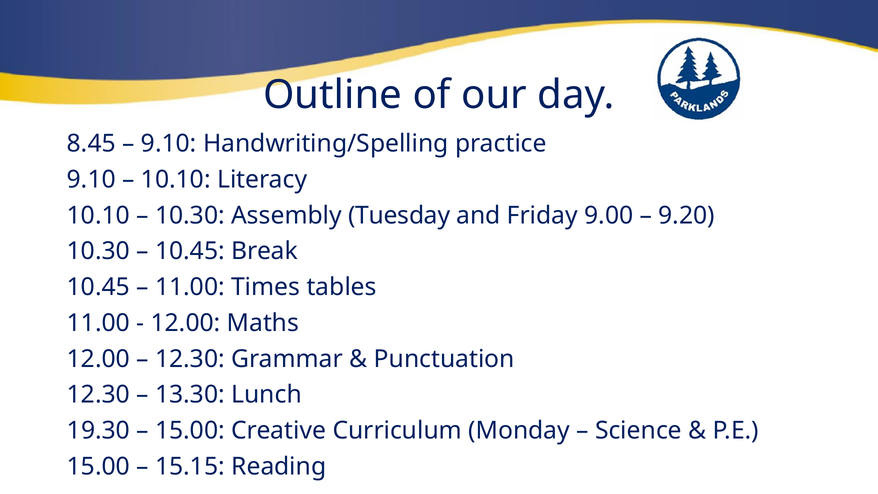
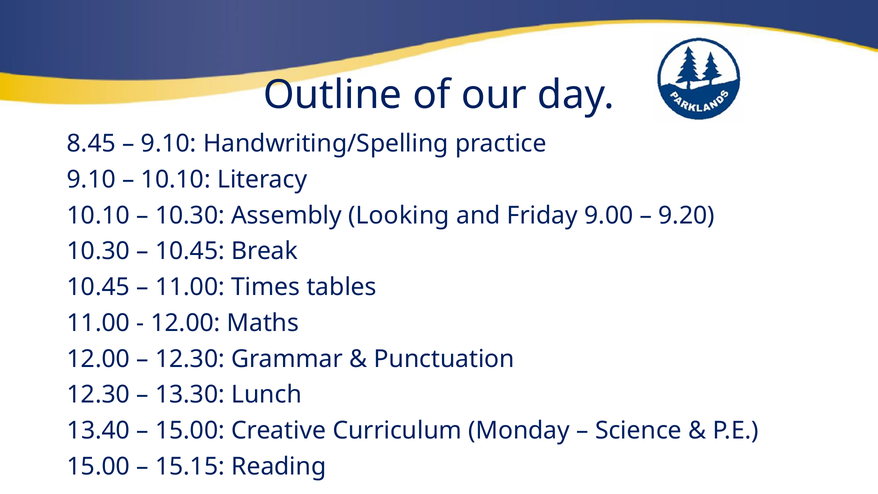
Tuesday: Tuesday -> Looking
19.30: 19.30 -> 13.40
